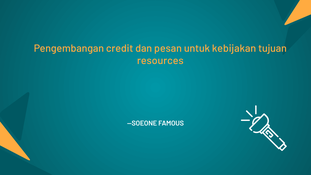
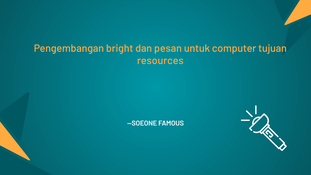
credit: credit -> bright
kebijakan: kebijakan -> computer
